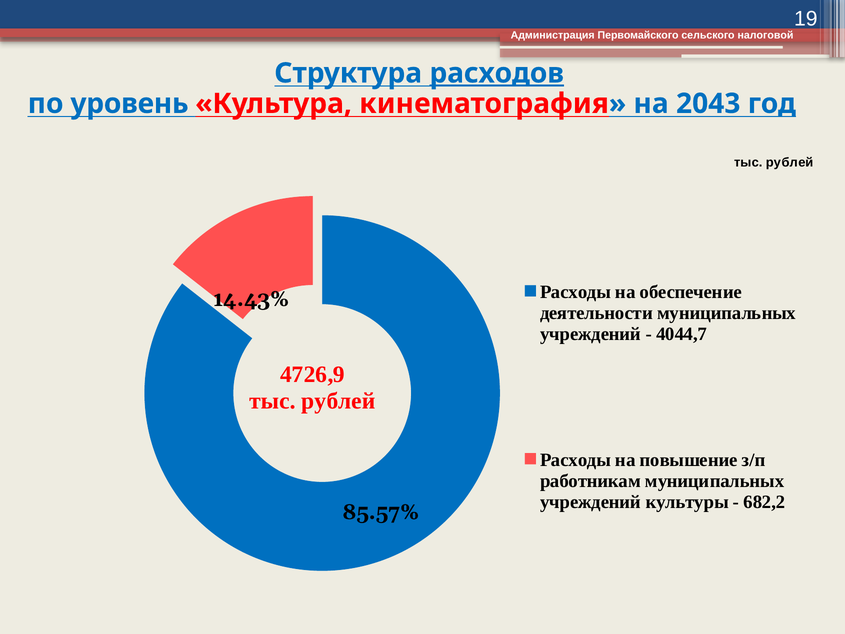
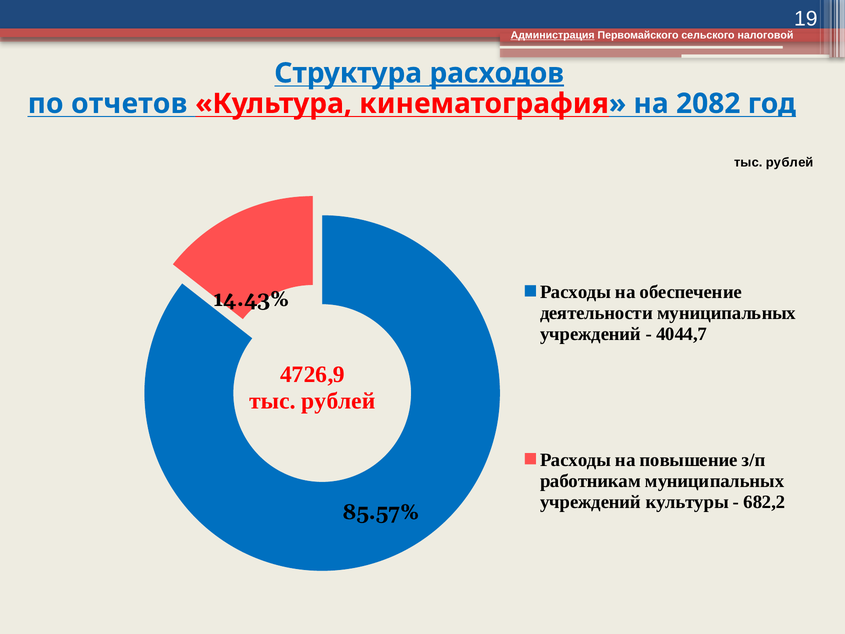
Администрация underline: none -> present
уровень: уровень -> отчетов
2043: 2043 -> 2082
